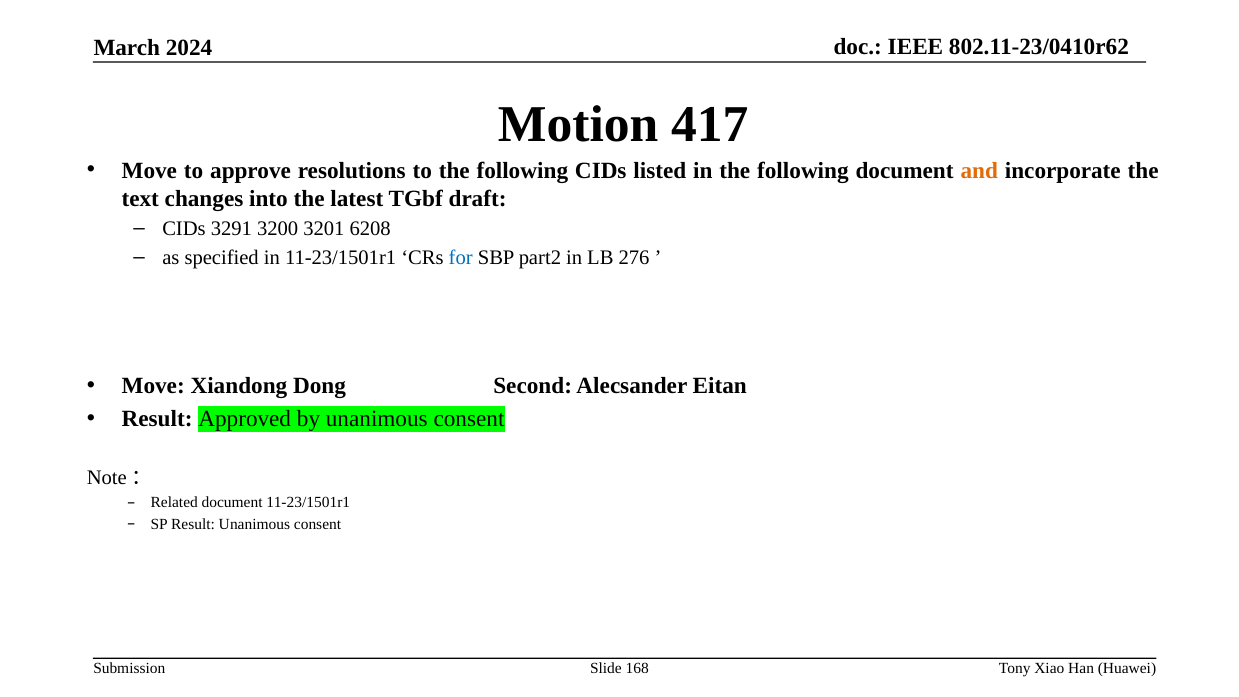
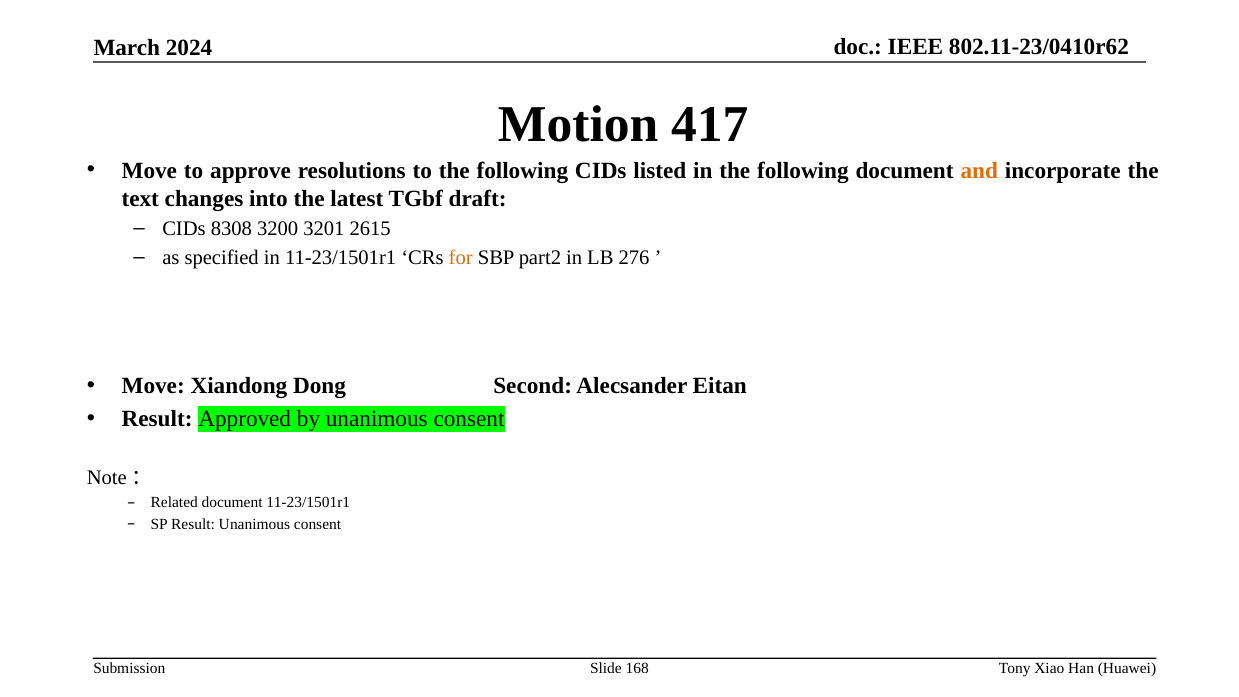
3291: 3291 -> 8308
6208: 6208 -> 2615
for colour: blue -> orange
